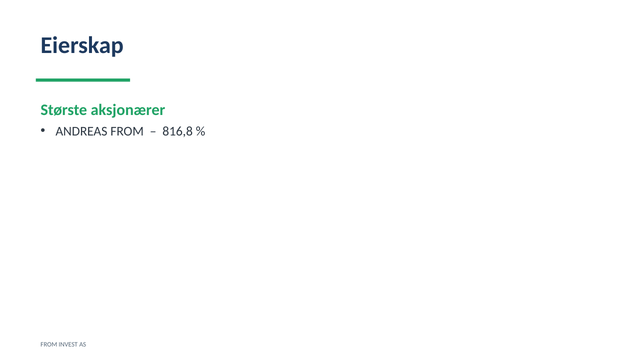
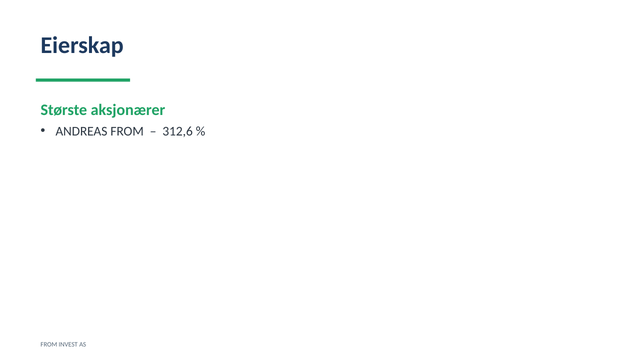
816,8: 816,8 -> 312,6
